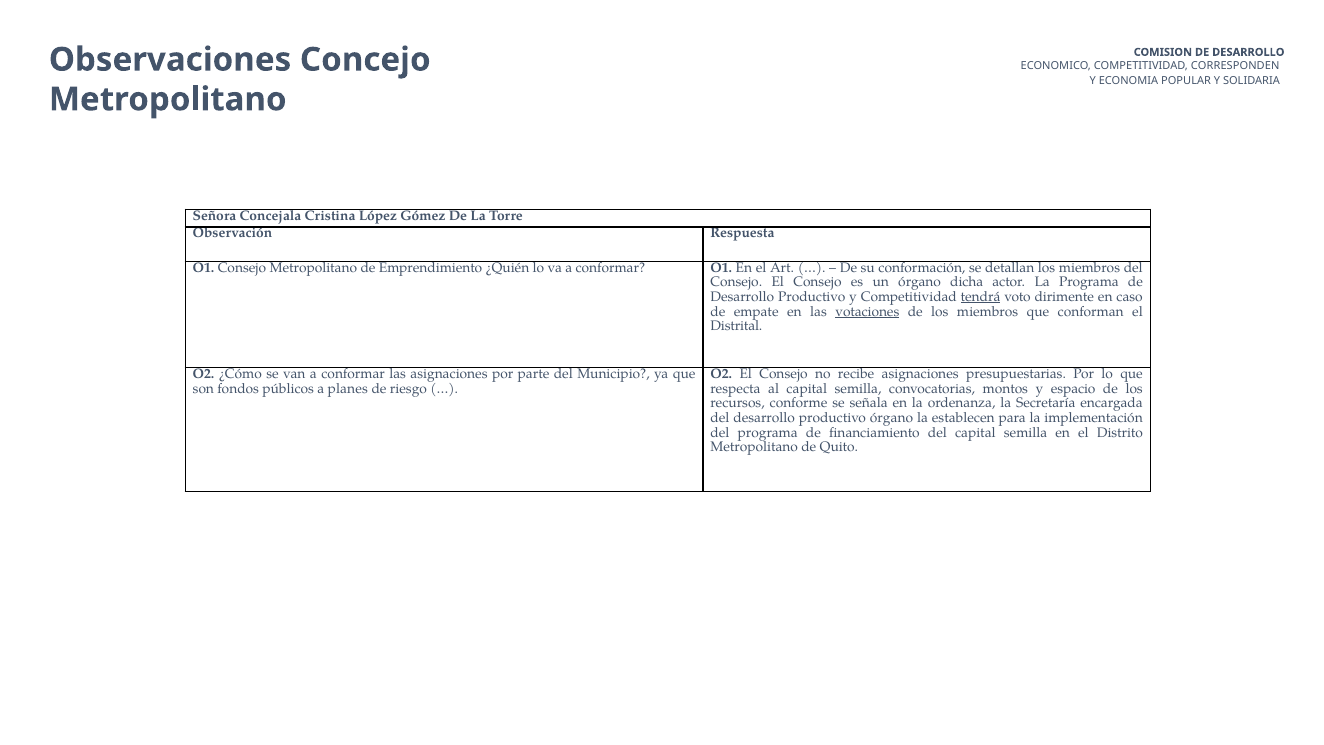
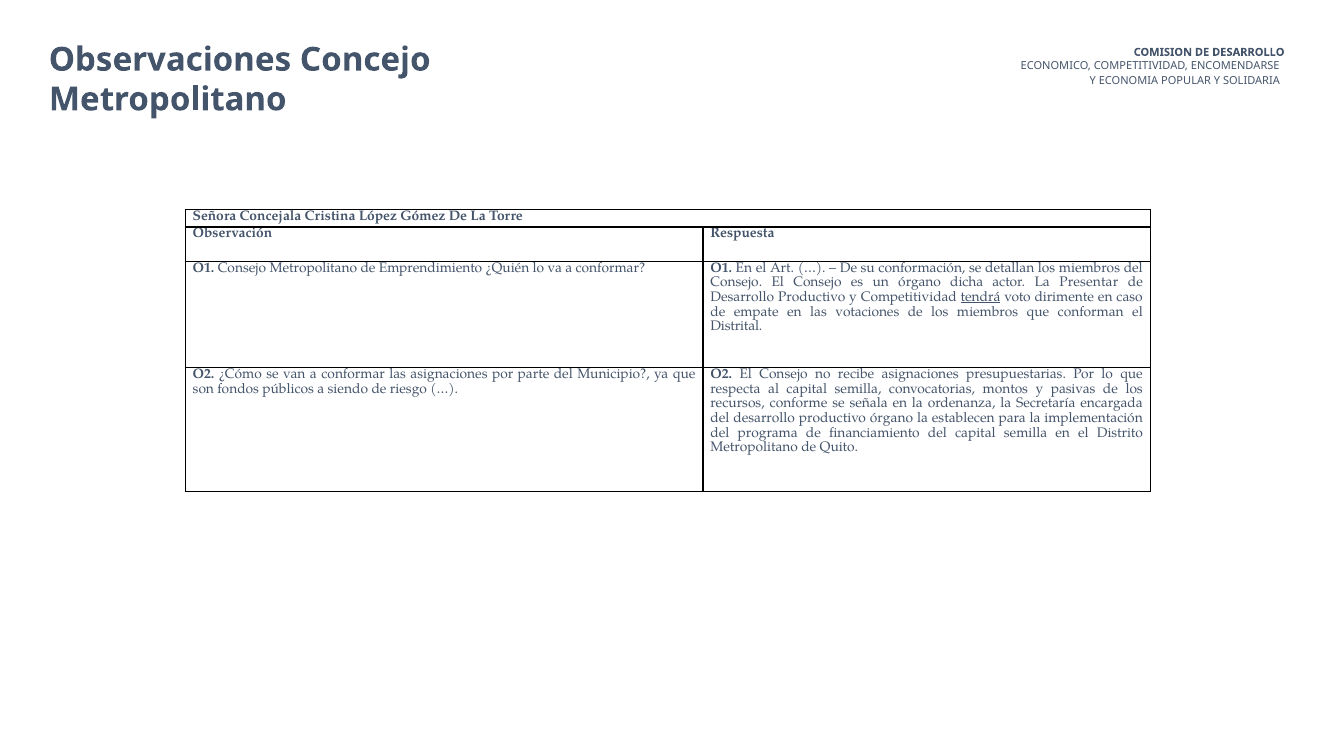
CORRESPONDEN: CORRESPONDEN -> ENCOMENDARSE
La Programa: Programa -> Presentar
votaciones underline: present -> none
planes: planes -> siendo
y espacio: espacio -> pasivas
